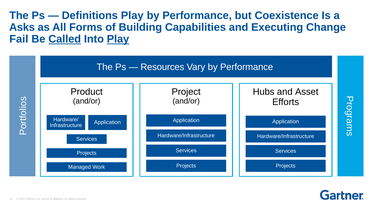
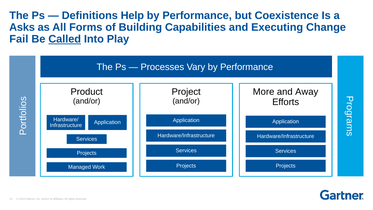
Definitions Play: Play -> Help
Play at (118, 39) underline: present -> none
Resources: Resources -> Processes
Hubs: Hubs -> More
Asset: Asset -> Away
